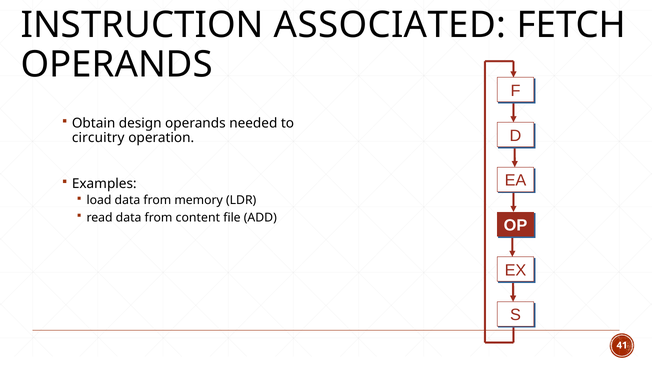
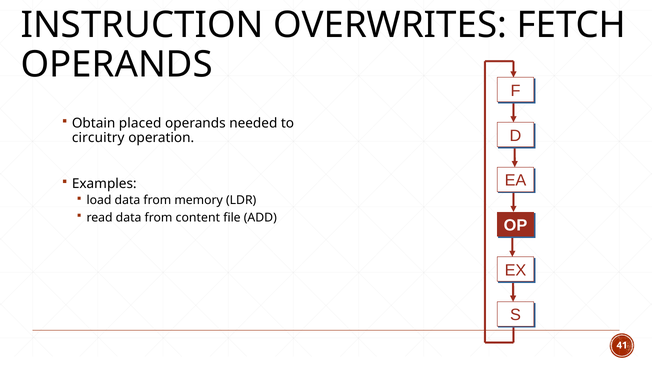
ASSOCIATED: ASSOCIATED -> OVERWRITES
design: design -> placed
